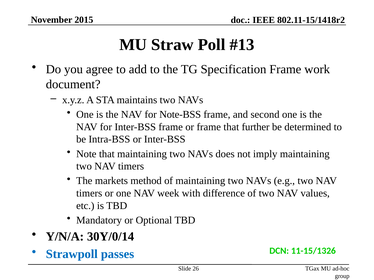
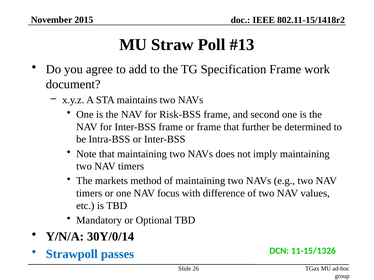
Note-BSS: Note-BSS -> Risk-BSS
week: week -> focus
